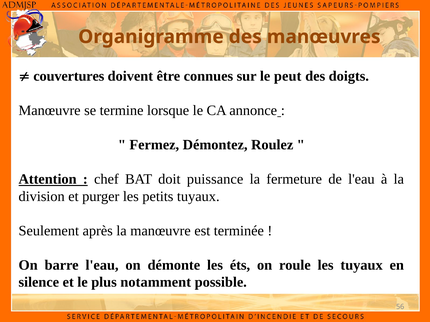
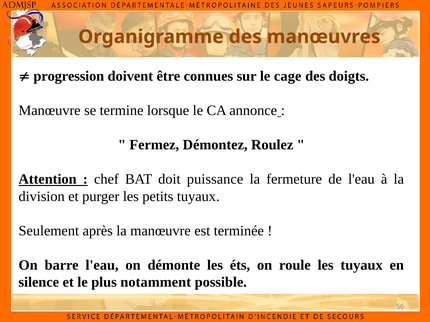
couvertures: couvertures -> progression
peut: peut -> cage
